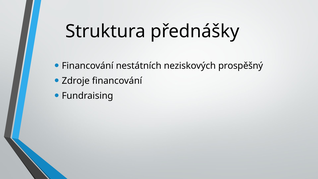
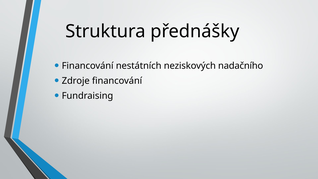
prospěšný: prospěšný -> nadačního
